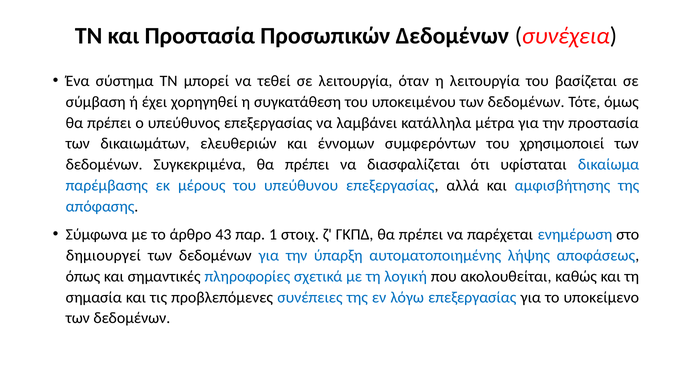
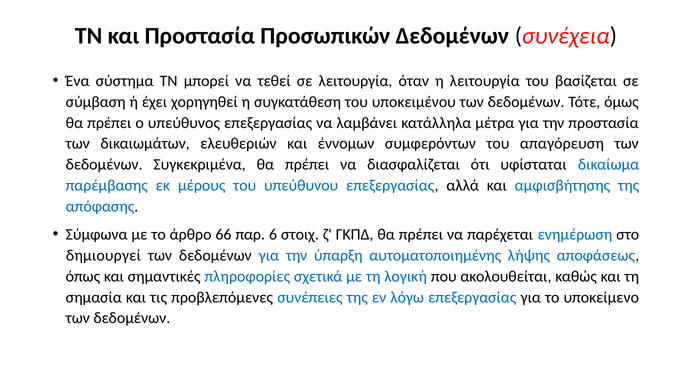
χρησιμοποιεί: χρησιμοποιεί -> απαγόρευση
43: 43 -> 66
1: 1 -> 6
